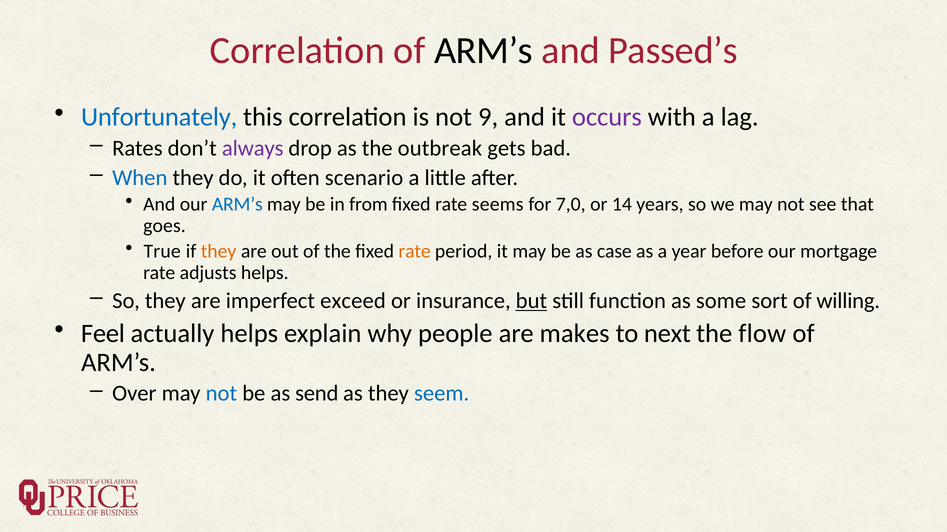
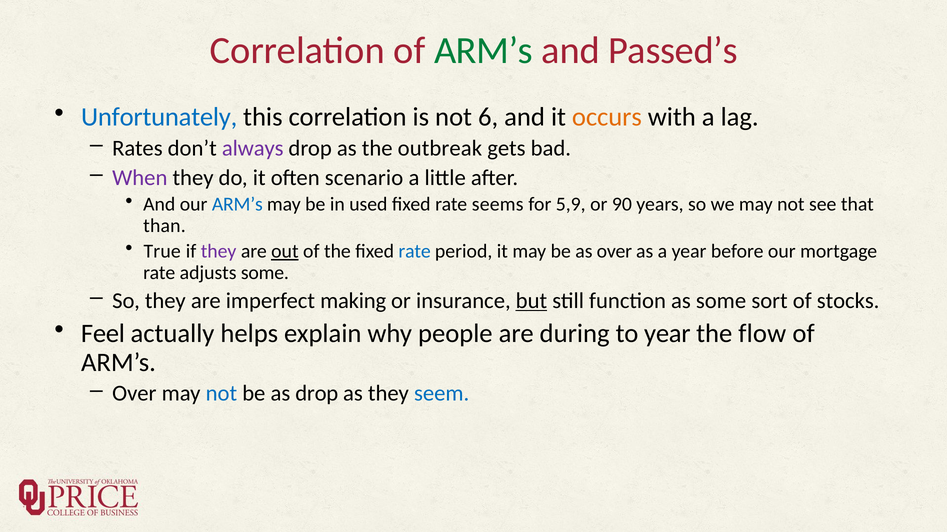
ARM’s at (484, 51) colour: black -> green
9: 9 -> 6
occurs colour: purple -> orange
When colour: blue -> purple
from: from -> used
7,0: 7,0 -> 5,9
14: 14 -> 90
goes: goes -> than
they at (219, 252) colour: orange -> purple
out underline: none -> present
rate at (415, 252) colour: orange -> blue
as case: case -> over
adjusts helps: helps -> some
exceed: exceed -> making
willing: willing -> stocks
makes: makes -> during
to next: next -> year
as send: send -> drop
